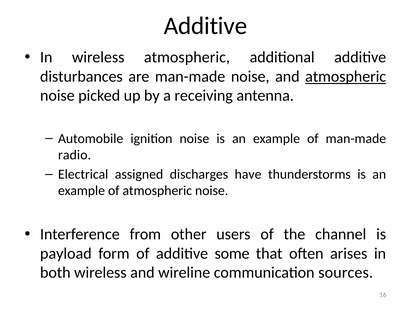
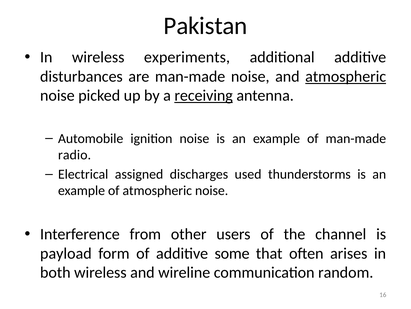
Additive at (206, 26): Additive -> Pakistan
wireless atmospheric: atmospheric -> experiments
receiving underline: none -> present
have: have -> used
sources: sources -> random
